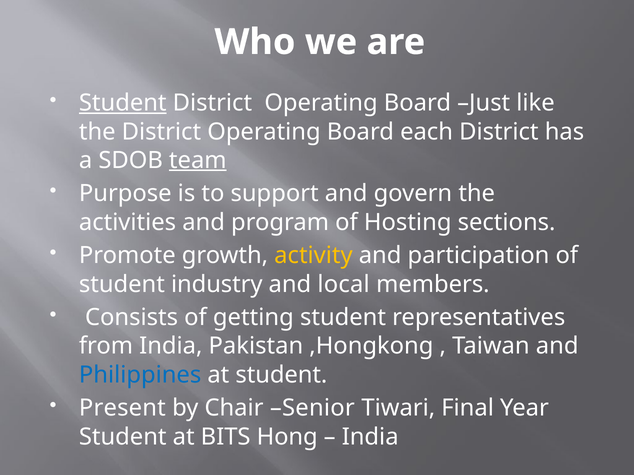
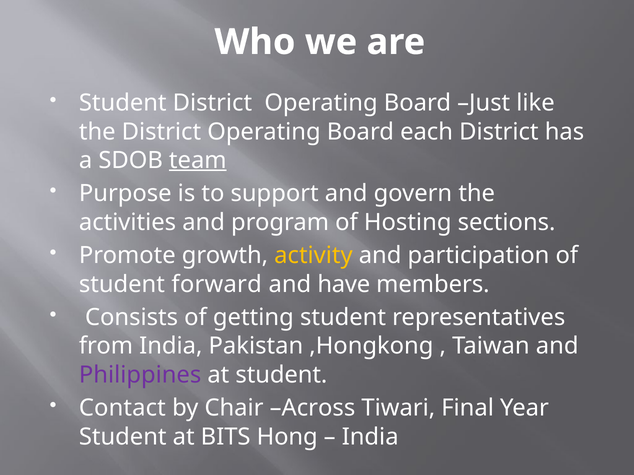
Student at (123, 103) underline: present -> none
industry: industry -> forward
local: local -> have
Philippines colour: blue -> purple
Present: Present -> Contact
Senior: Senior -> Across
